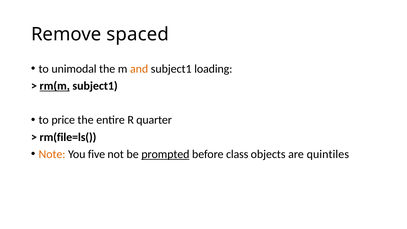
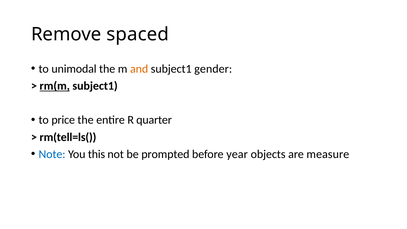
loading: loading -> gender
rm(file=ls(: rm(file=ls( -> rm(tell=ls(
Note colour: orange -> blue
five: five -> this
prompted underline: present -> none
class: class -> year
quintiles: quintiles -> measure
